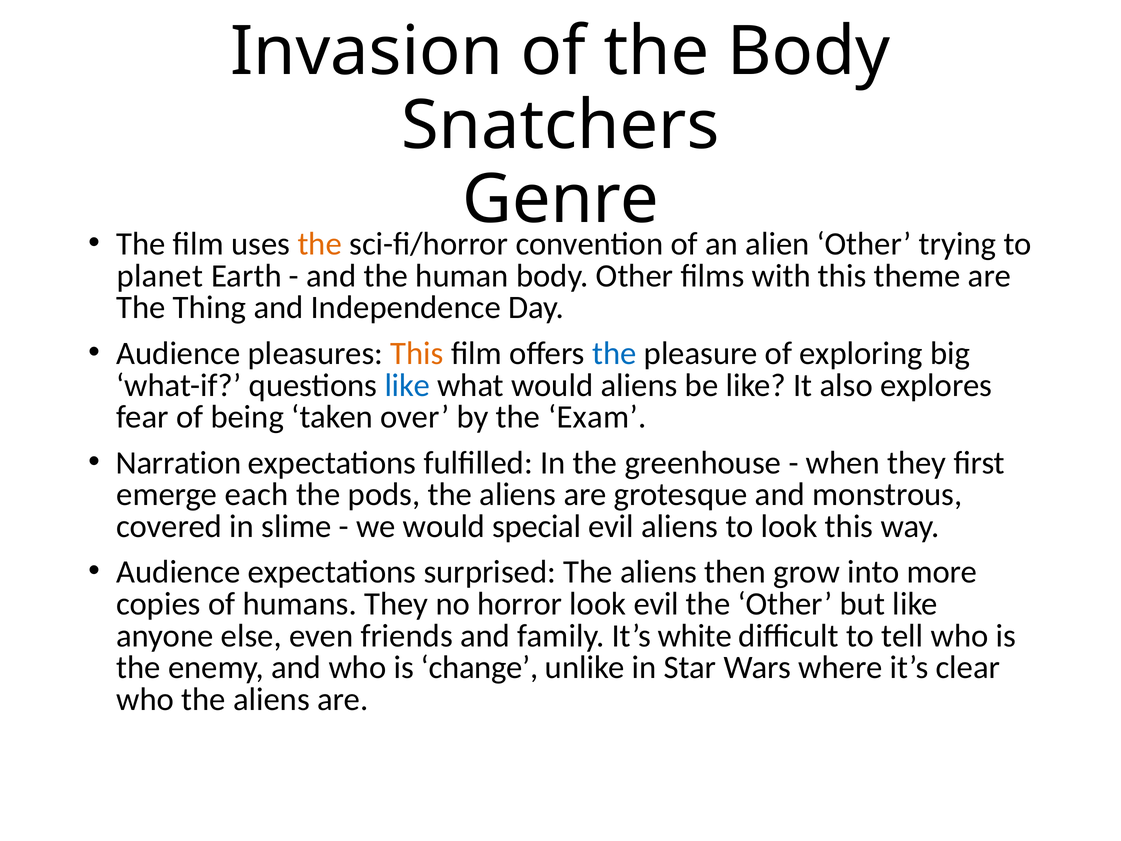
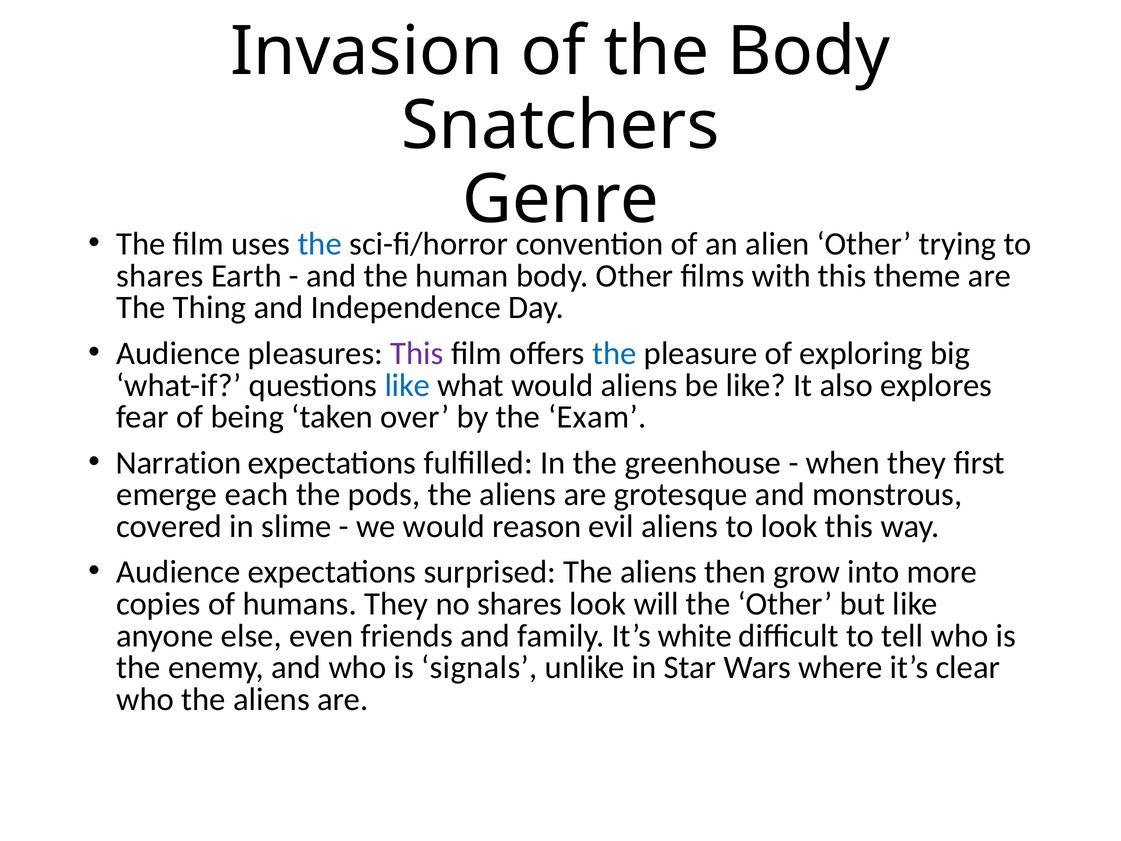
the at (320, 244) colour: orange -> blue
planet at (160, 276): planet -> shares
This at (417, 353) colour: orange -> purple
special: special -> reason
no horror: horror -> shares
look evil: evil -> will
change: change -> signals
